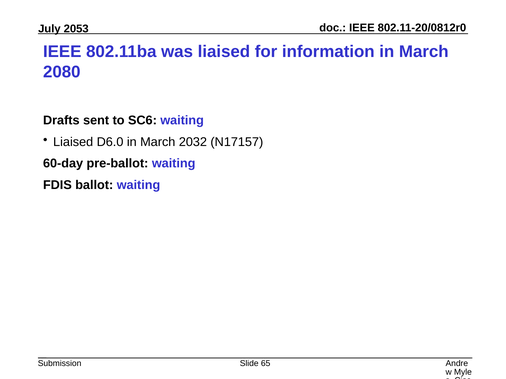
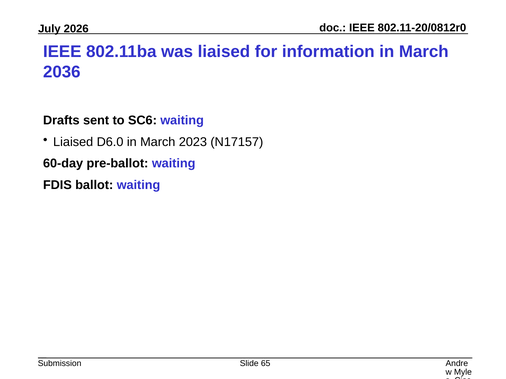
2053: 2053 -> 2026
2080: 2080 -> 2036
2032: 2032 -> 2023
